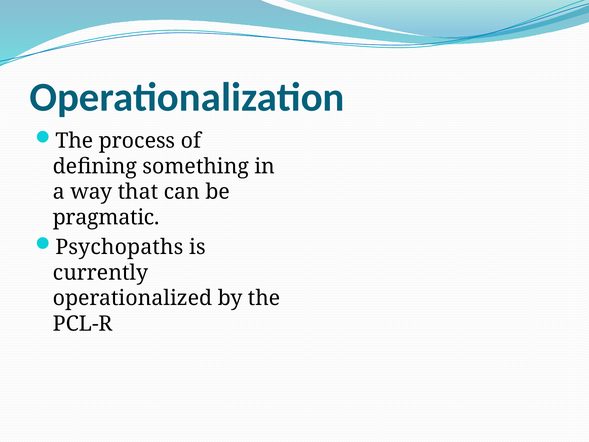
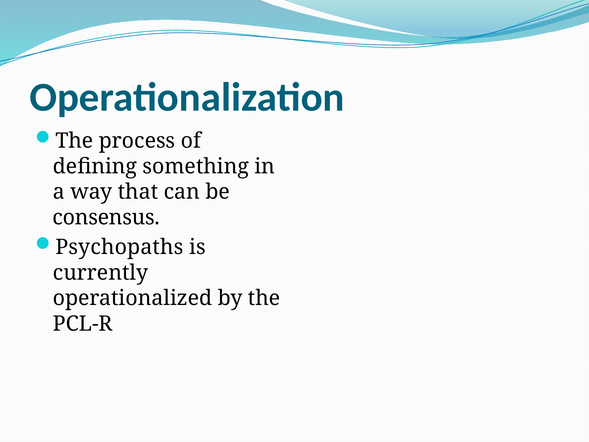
pragmatic: pragmatic -> consensus
